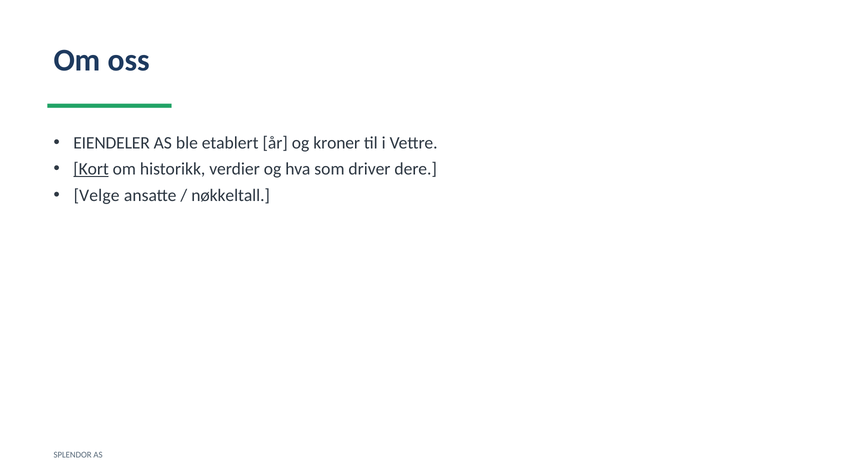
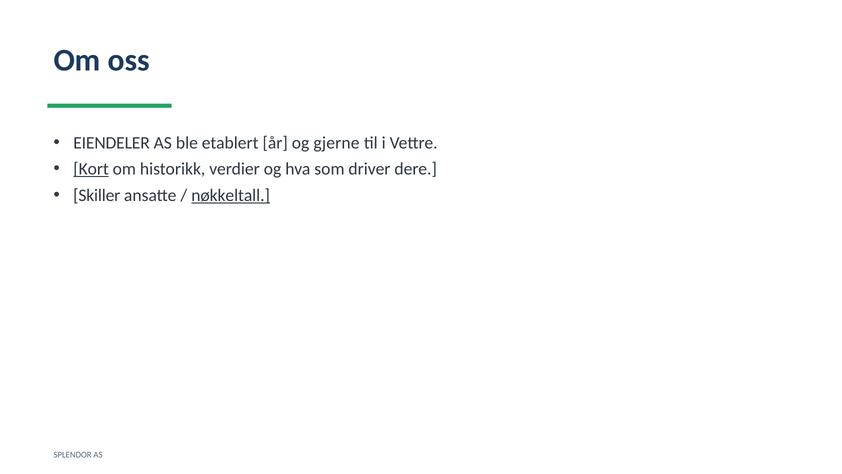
kroner: kroner -> gjerne
Velge: Velge -> Skiller
nøkkeltall underline: none -> present
